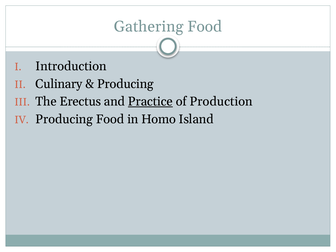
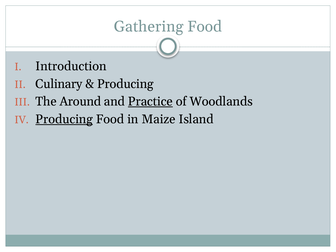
Erectus: Erectus -> Around
Production: Production -> Woodlands
Producing at (64, 119) underline: none -> present
Homo: Homo -> Maize
